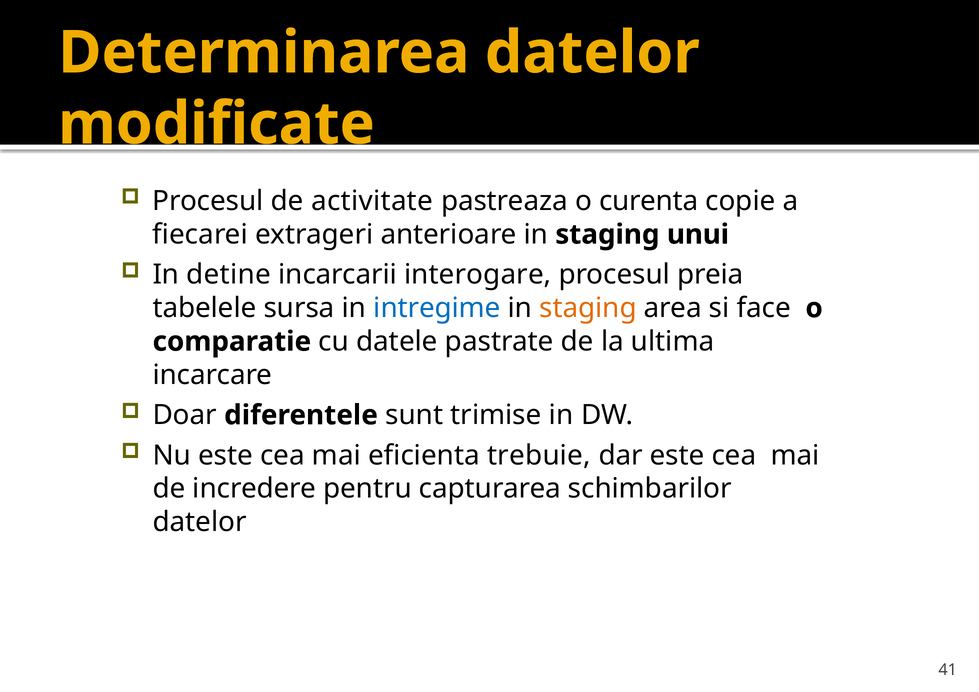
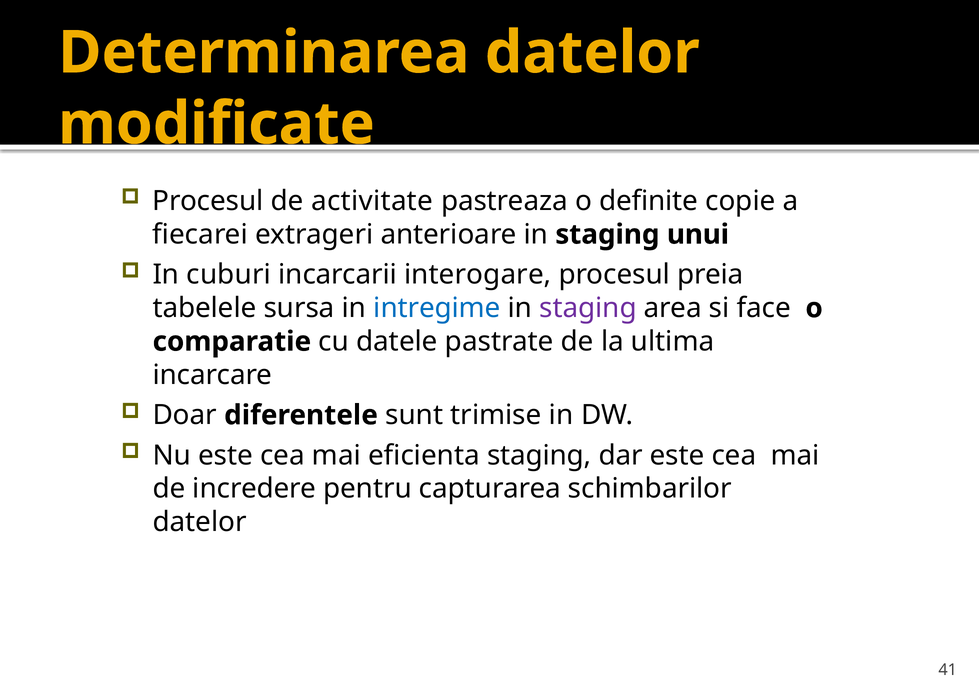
curenta: curenta -> definite
detine: detine -> cuburi
staging at (588, 308) colour: orange -> purple
eficienta trebuie: trebuie -> staging
